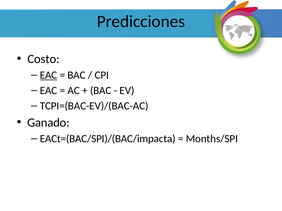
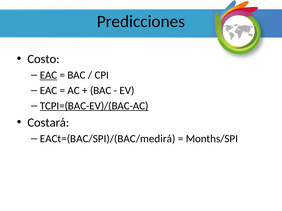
TCPI=(BAC-EV)/(BAC-AC underline: none -> present
Ganado: Ganado -> Costará
EACt=(BAC/SPI)/(BAC/impacta: EACt=(BAC/SPI)/(BAC/impacta -> EACt=(BAC/SPI)/(BAC/medirá
